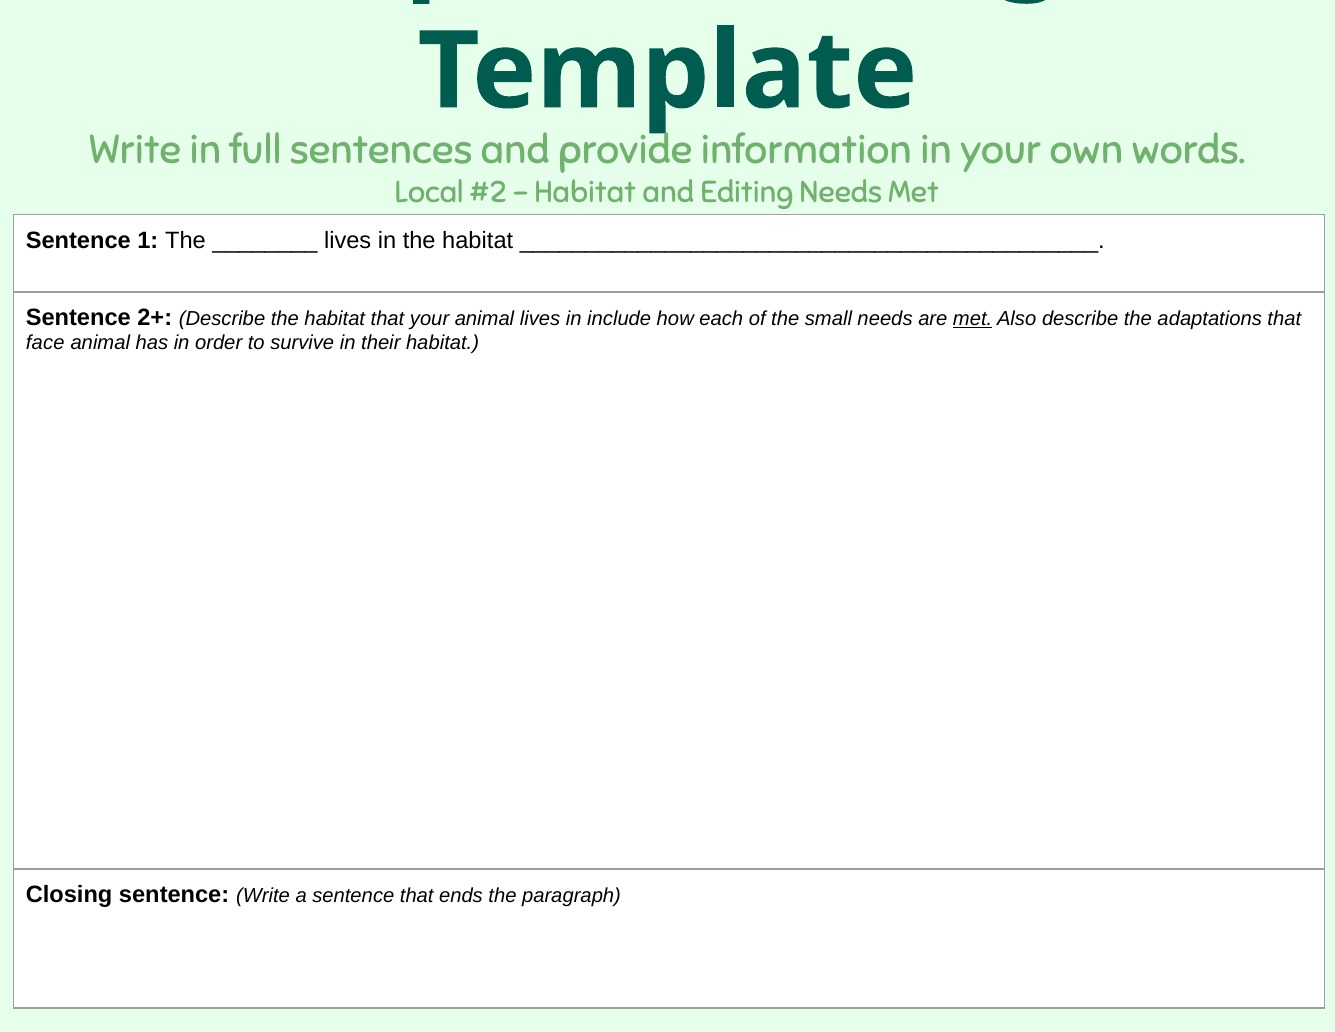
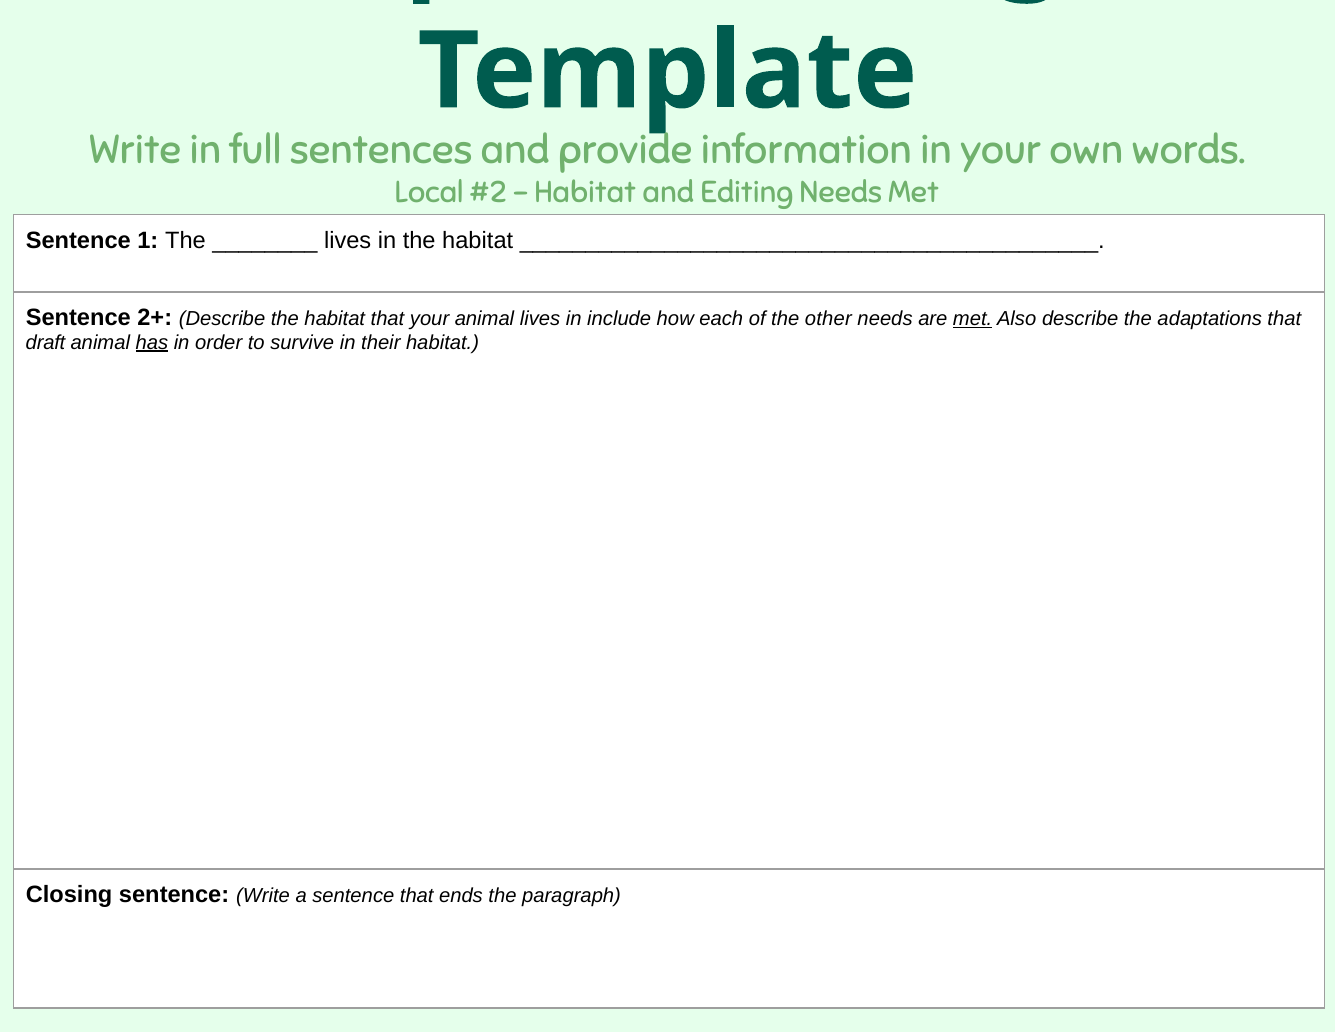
small: small -> other
face: face -> draft
has underline: none -> present
